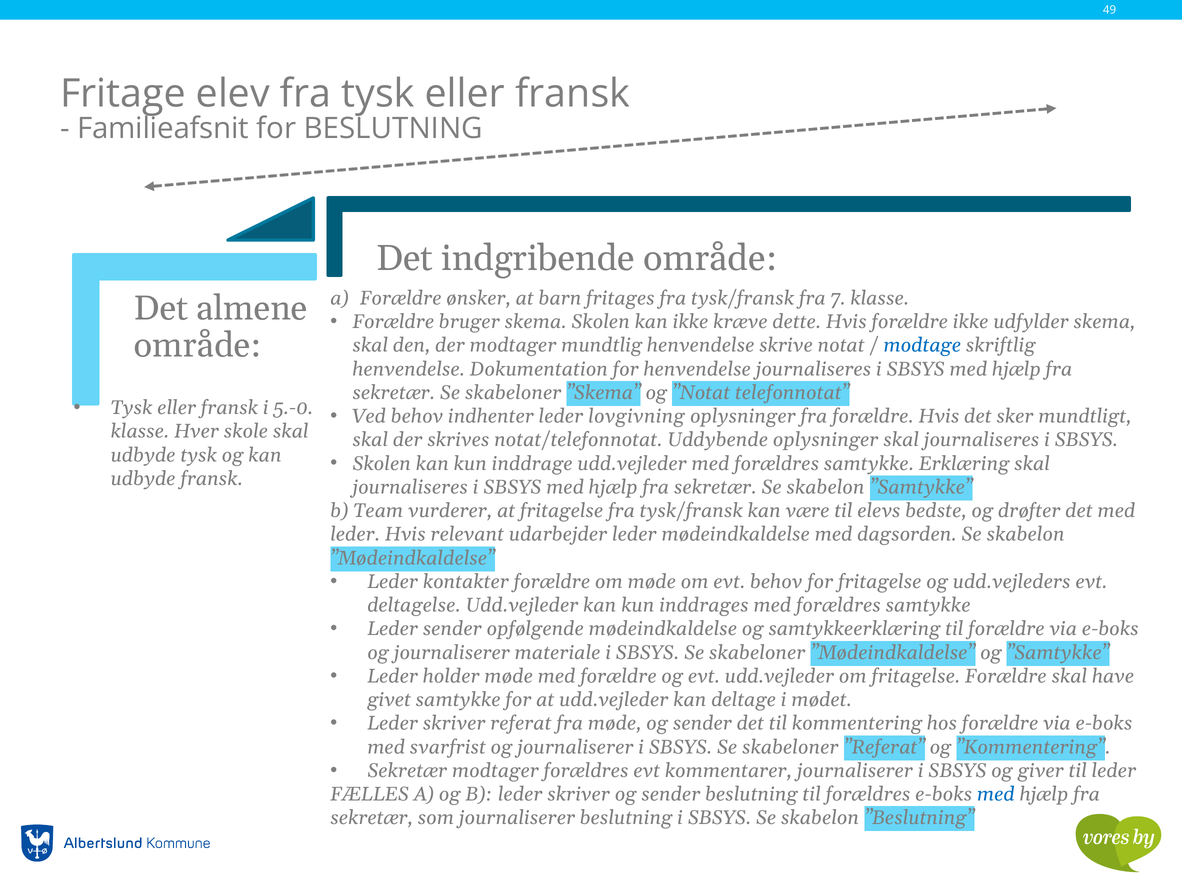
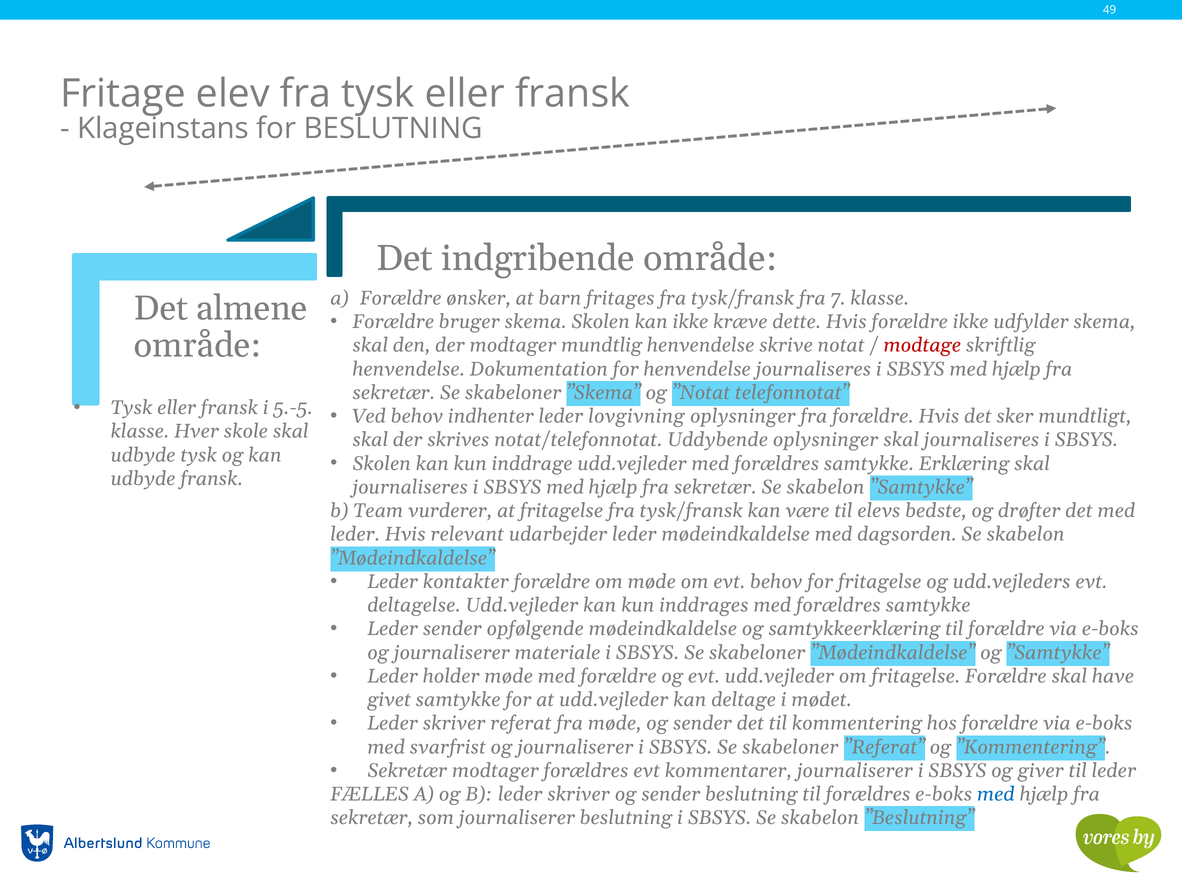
Familieafsnit: Familieafsnit -> Klageinstans
modtage colour: blue -> red
5.-0: 5.-0 -> 5.-5
